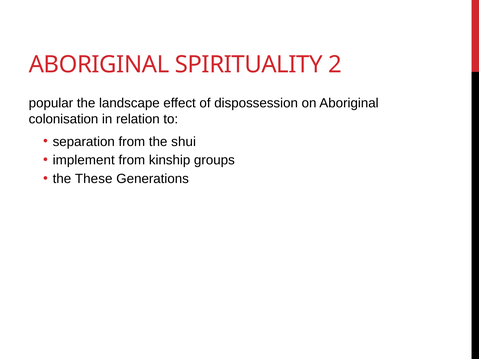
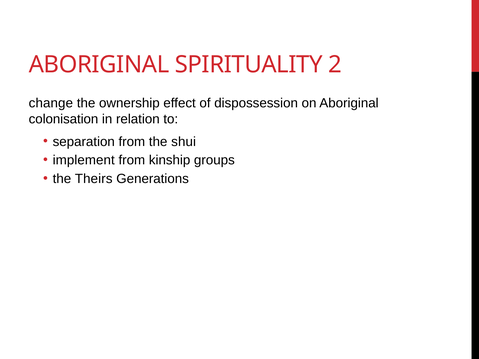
popular: popular -> change
landscape: landscape -> ownership
These: These -> Theirs
